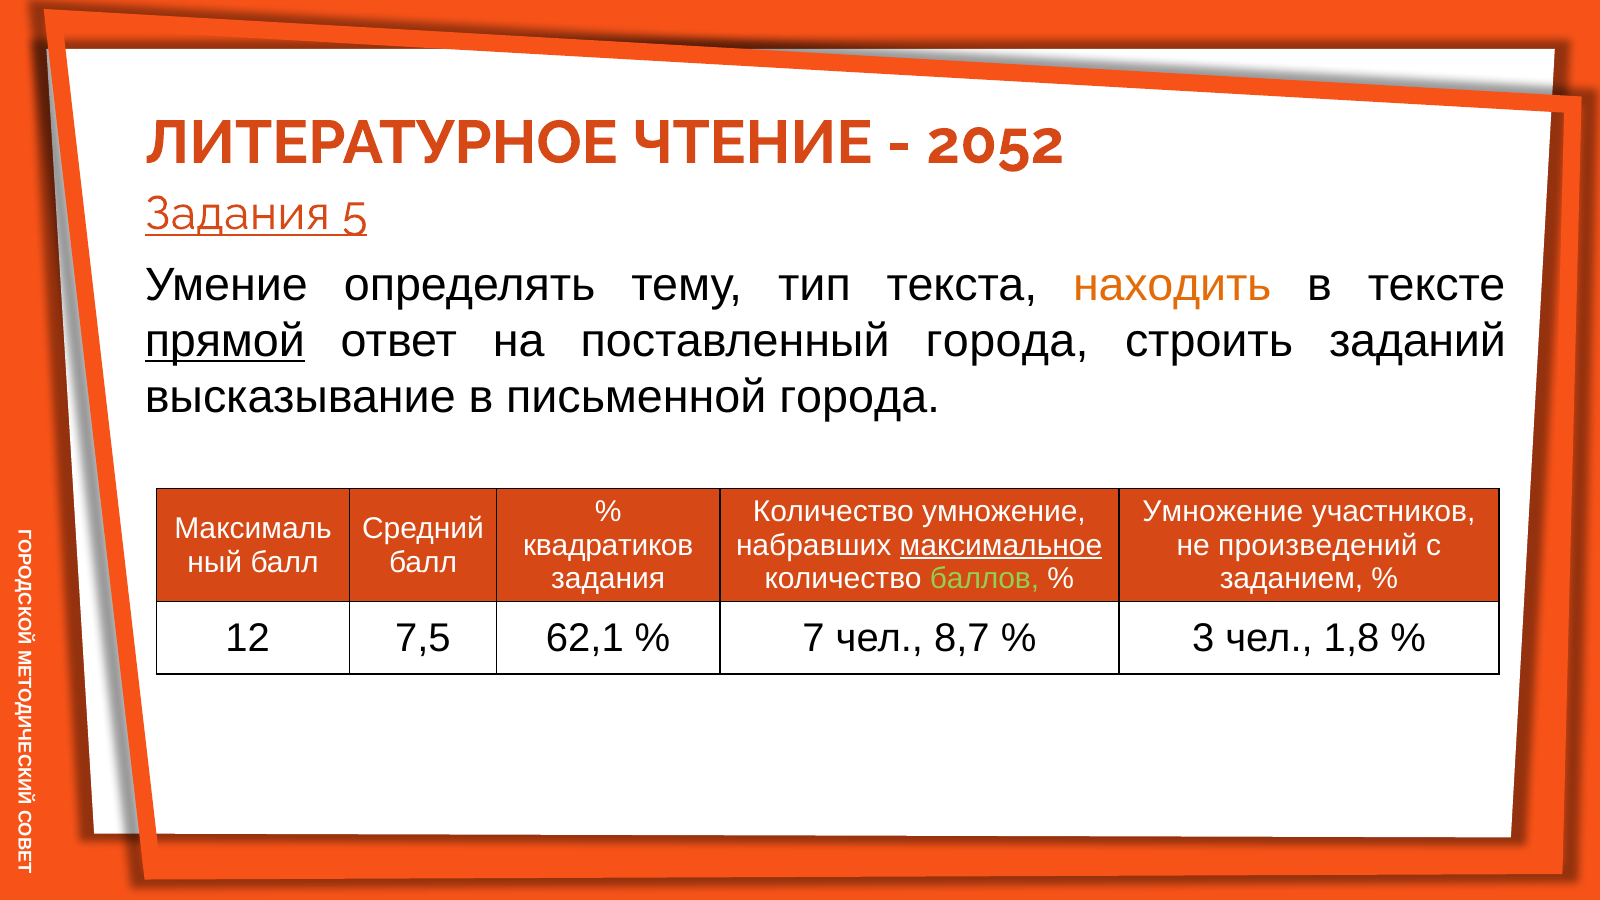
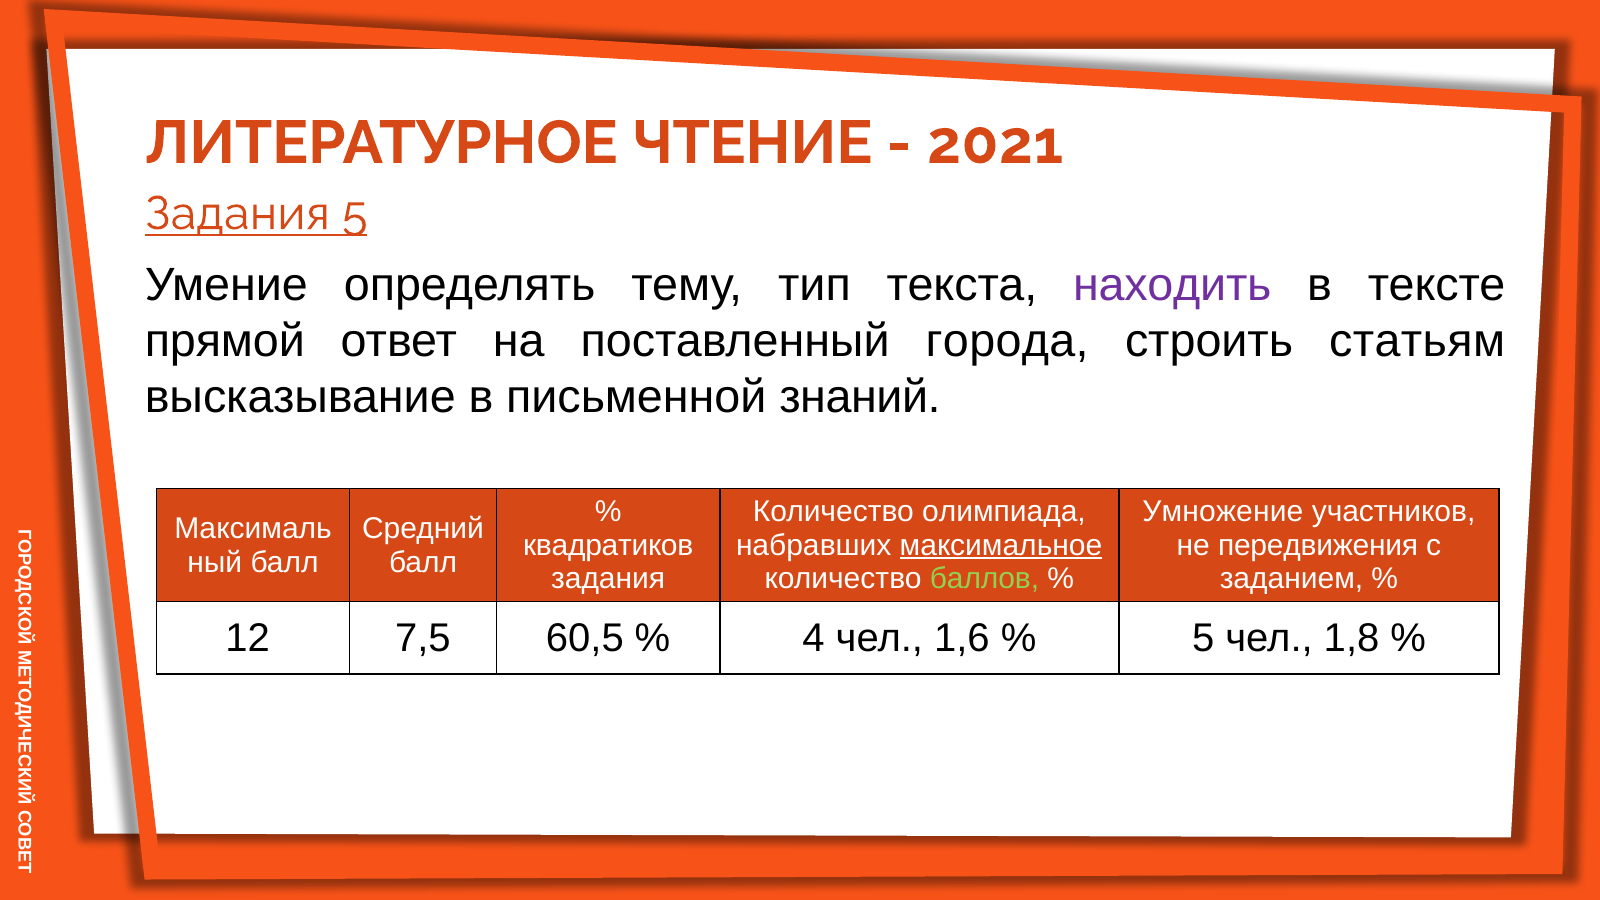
2052: 2052 -> 2021
находить colour: orange -> purple
прямой underline: present -> none
заданий: заданий -> статьям
письменной города: города -> знаний
Количество умножение: умножение -> олимпиада
произведений: произведений -> передвижения
62,1: 62,1 -> 60,5
7: 7 -> 4
8,7: 8,7 -> 1,6
3 at (1203, 638): 3 -> 5
